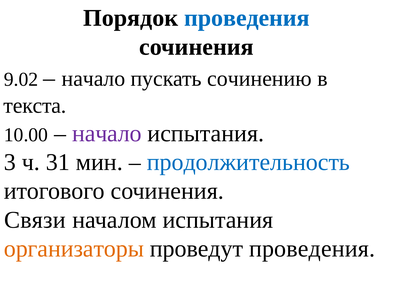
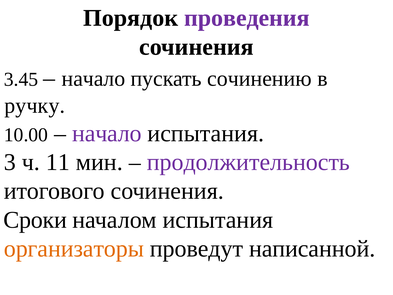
проведения at (247, 18) colour: blue -> purple
9.02: 9.02 -> 3.45
текста: текста -> ручку
31: 31 -> 11
продолжительность colour: blue -> purple
Связи: Связи -> Сроки
проведут проведения: проведения -> написанной
